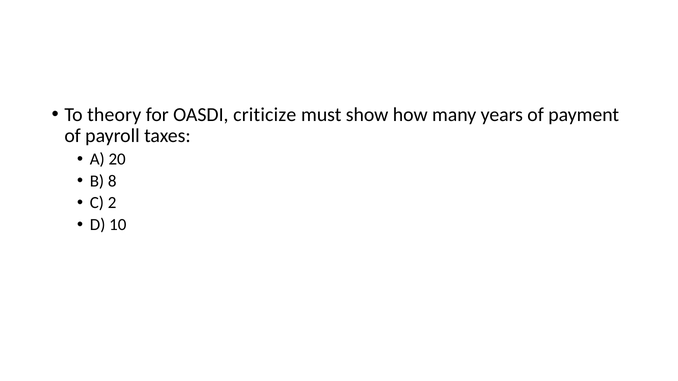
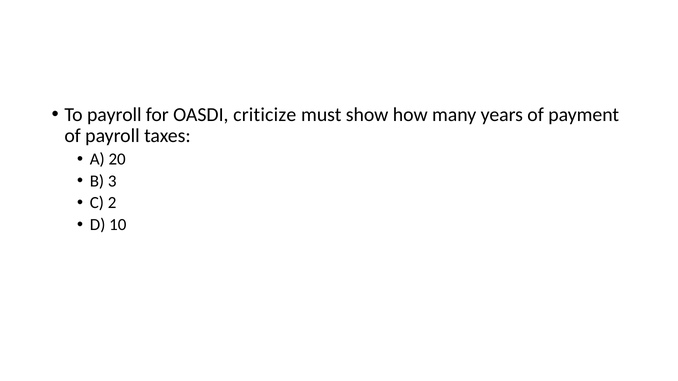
To theory: theory -> payroll
8: 8 -> 3
